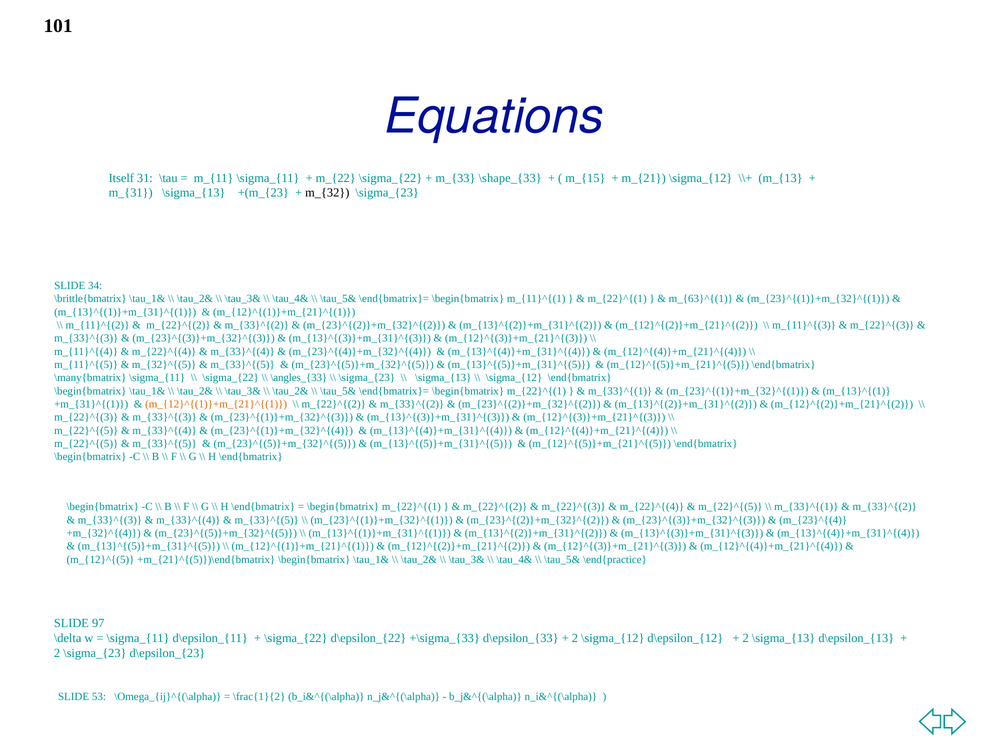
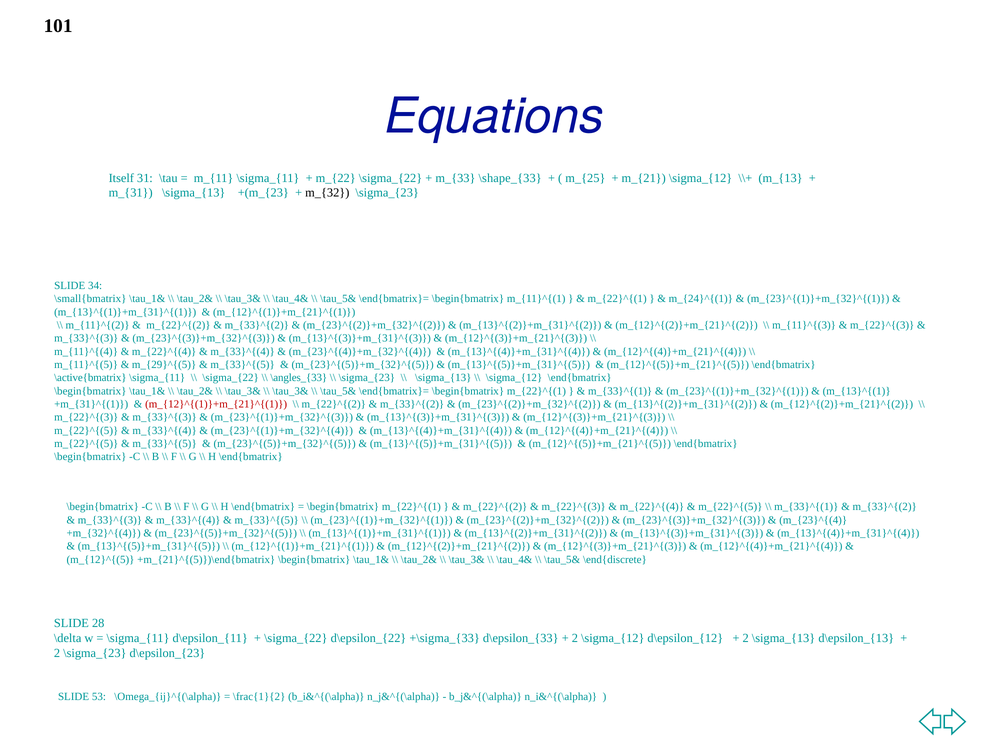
m_{15: m_{15 -> m_{25
\brittle{bmatrix: \brittle{bmatrix -> \small{bmatrix
m_{63}^{(1: m_{63}^{(1 -> m_{24}^{(1
m_{32}^{(5: m_{32}^{(5 -> m_{29}^{(5
\many{bmatrix: \many{bmatrix -> \active{bmatrix
\tau_2& at (290, 391): \tau_2& -> \tau_3&
m_{12}^{(1)}+m_{21}^{(1 at (216, 404) colour: orange -> red
\end{practice: \end{practice -> \end{discrete
97: 97 -> 28
